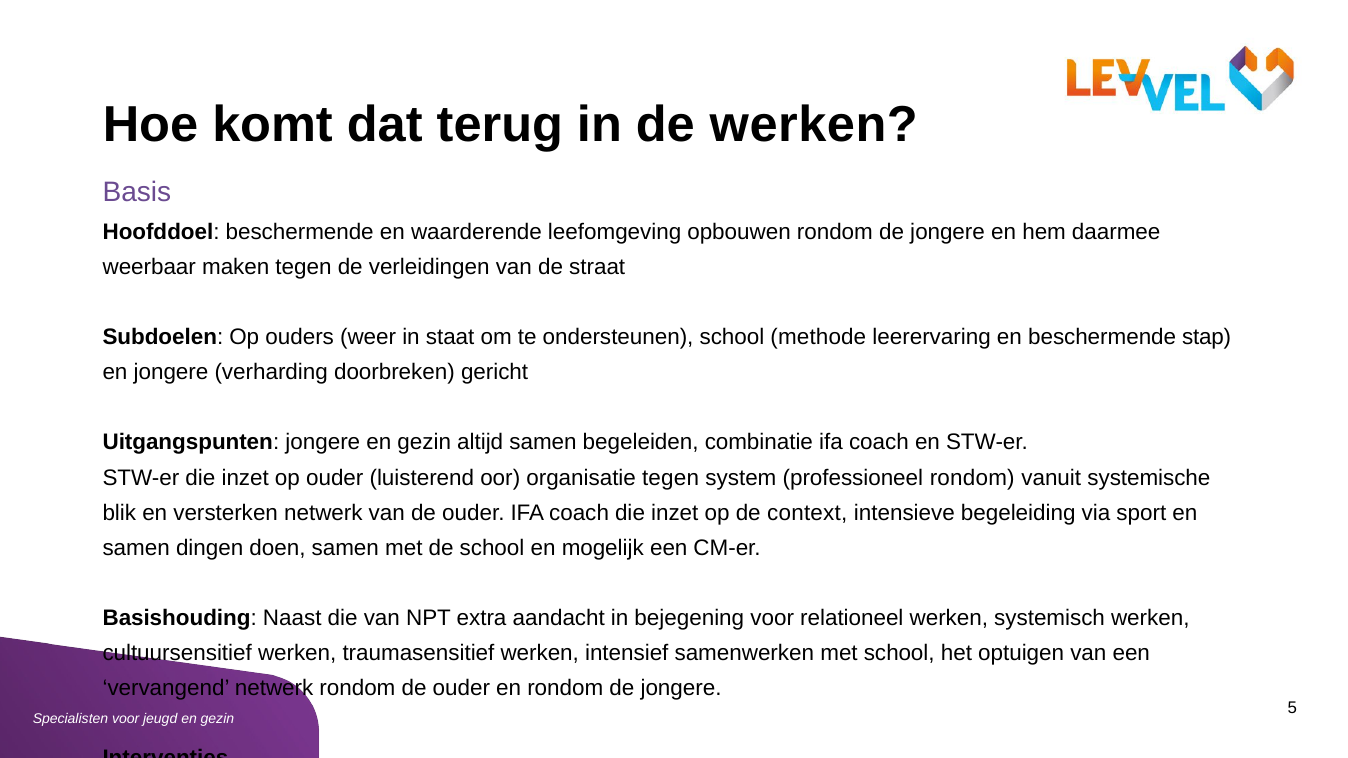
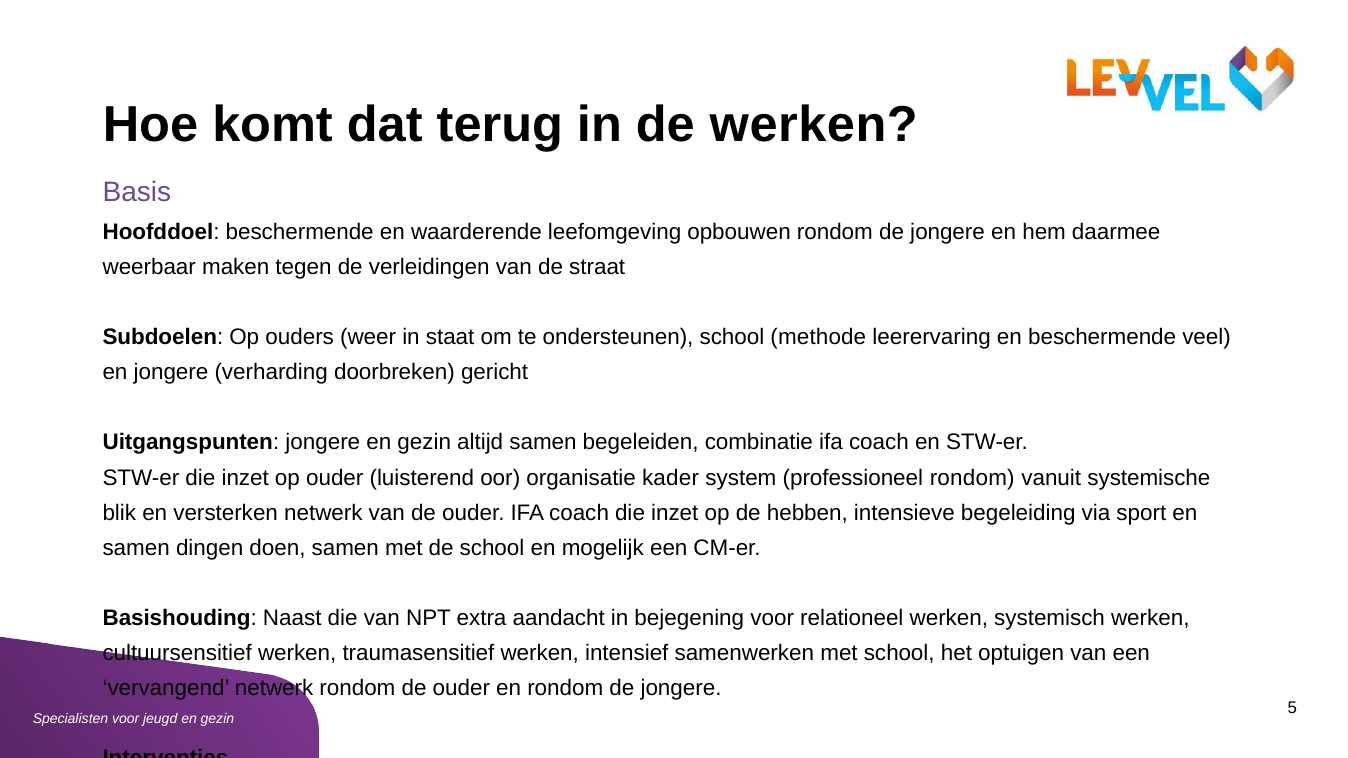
stap: stap -> veel
organisatie tegen: tegen -> kader
context: context -> hebben
